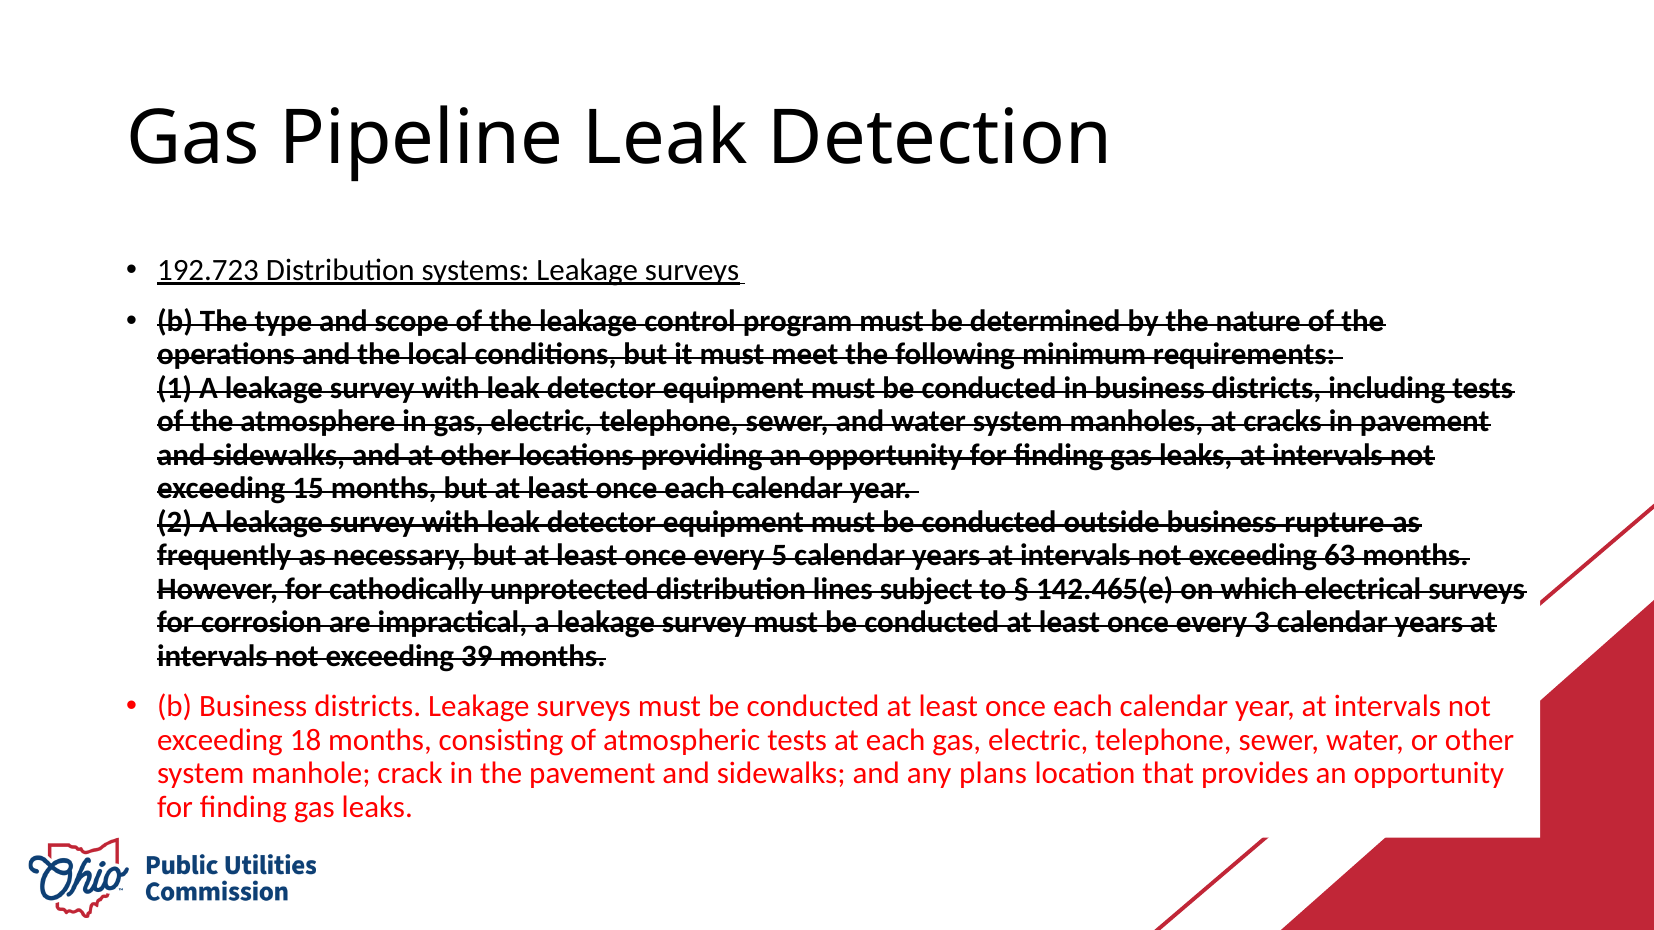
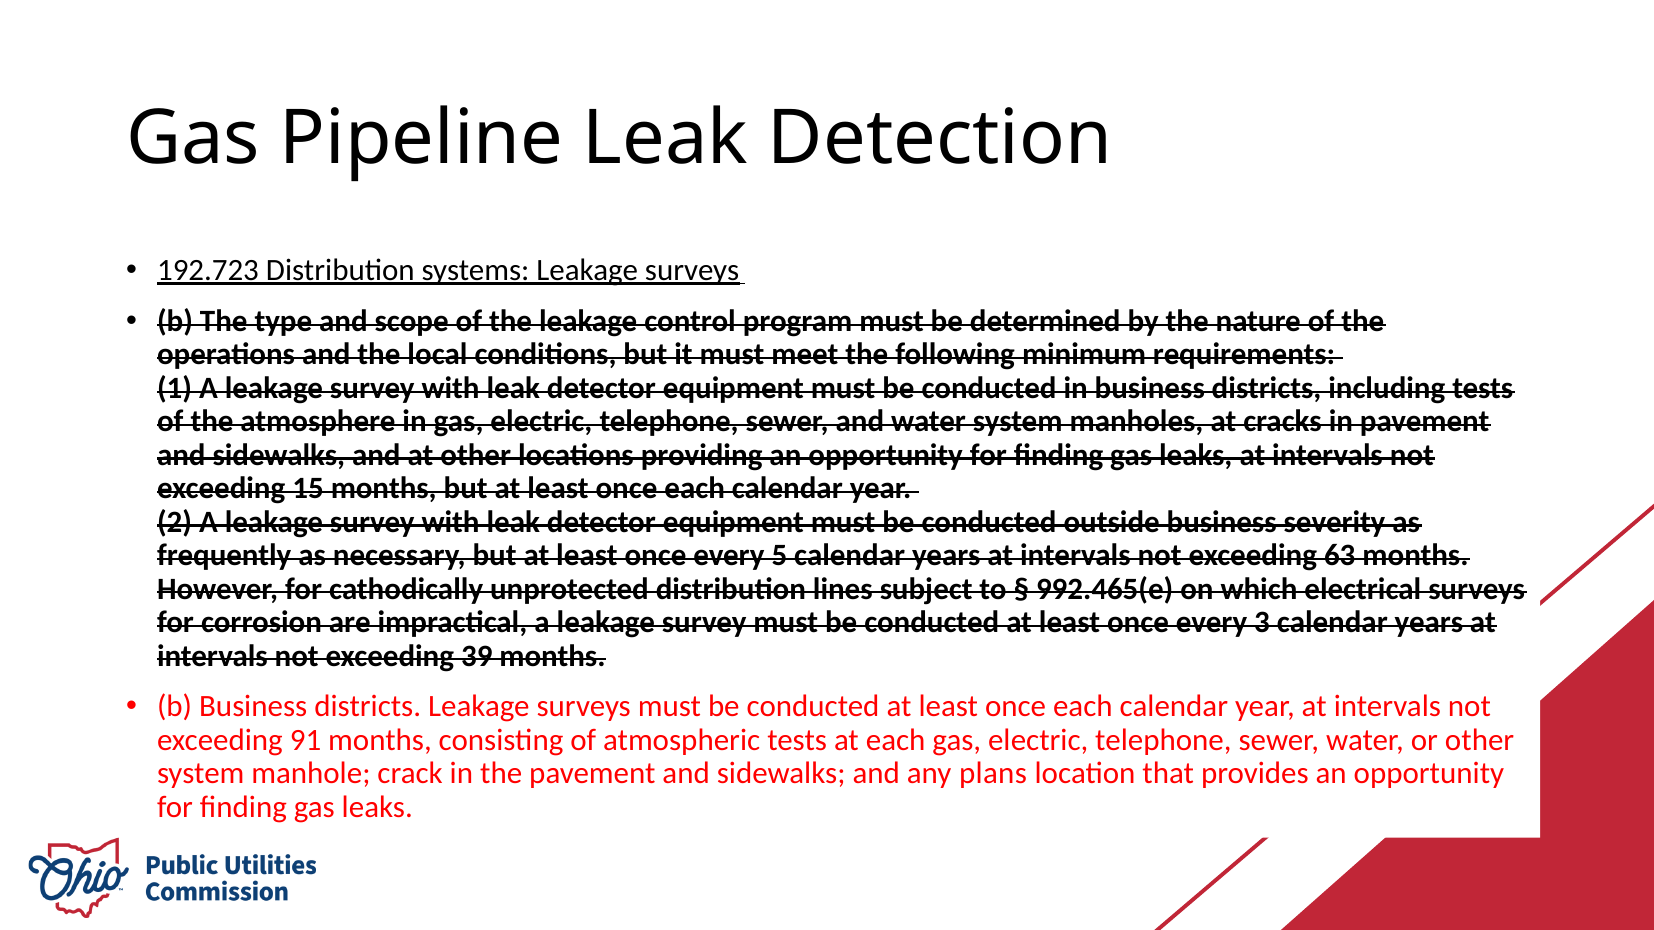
rupture: rupture -> severity
142.465(e: 142.465(e -> 992.465(e
18: 18 -> 91
